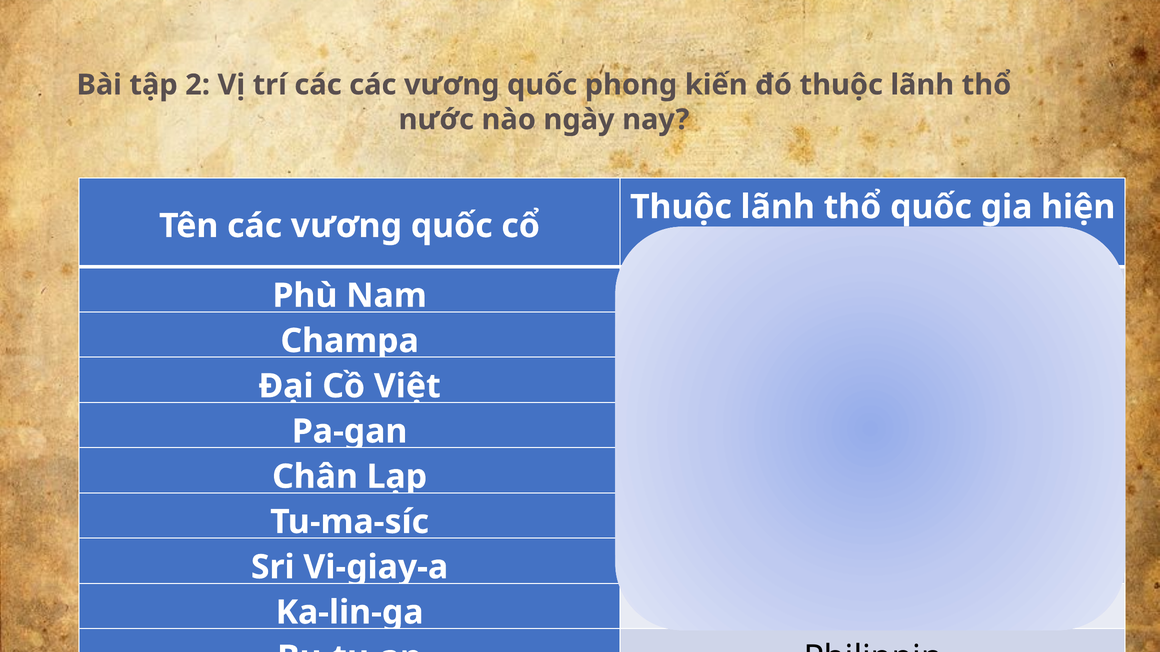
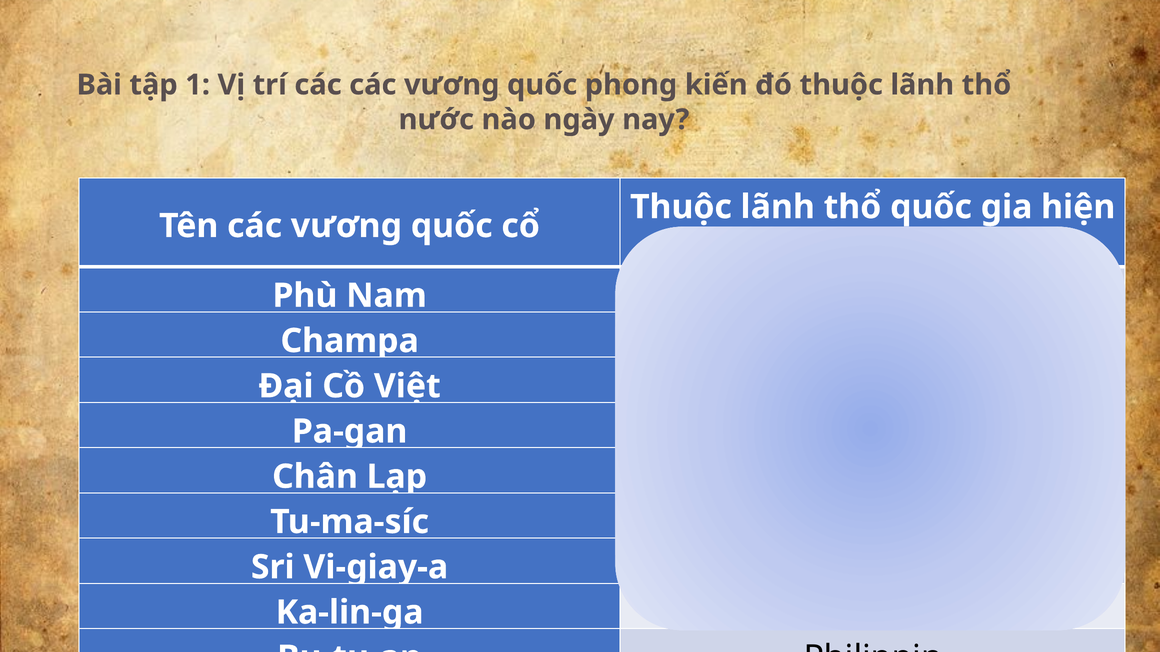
2: 2 -> 1
